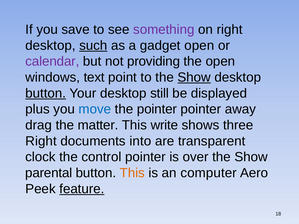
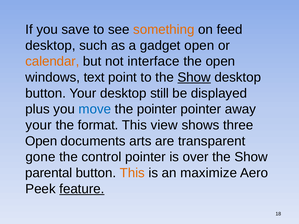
something colour: purple -> orange
on right: right -> feed
such underline: present -> none
calendar colour: purple -> orange
providing: providing -> interface
button at (46, 93) underline: present -> none
drag at (39, 125): drag -> your
matter: matter -> format
write: write -> view
Right at (41, 141): Right -> Open
into: into -> arts
clock: clock -> gone
computer: computer -> maximize
